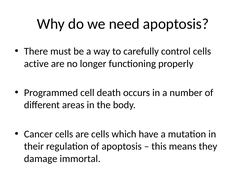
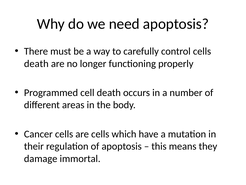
active at (36, 63): active -> death
